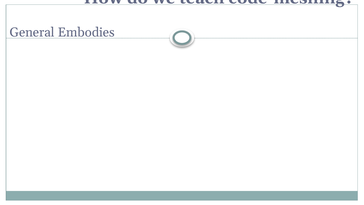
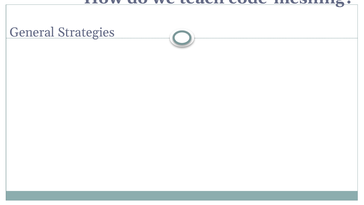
Embodies: Embodies -> Strategies
